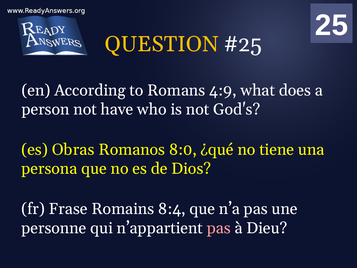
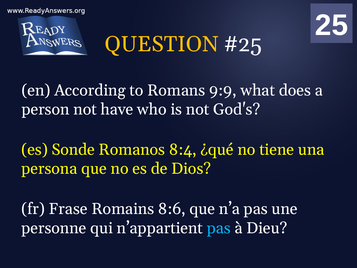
4:9: 4:9 -> 9:9
Obras: Obras -> Sonde
8:0: 8:0 -> 8:4
8:4: 8:4 -> 8:6
pas at (219, 228) colour: pink -> light blue
